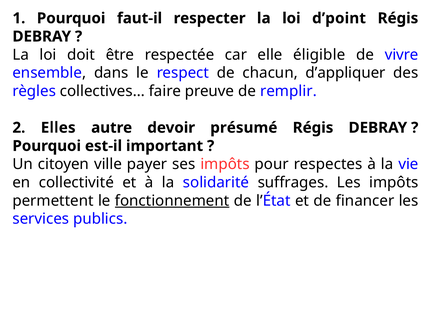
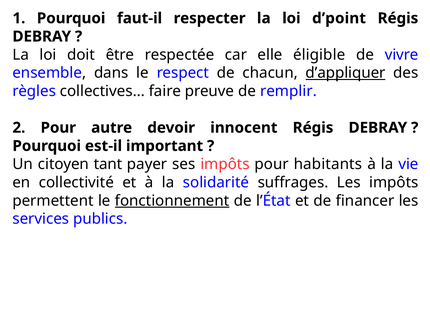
d’appliquer underline: none -> present
2 Elles: Elles -> Pour
présumé: présumé -> innocent
ville: ville -> tant
respectes: respectes -> habitants
